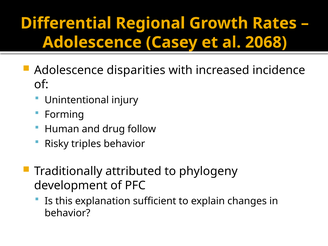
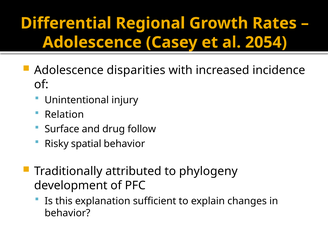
2068: 2068 -> 2054
Forming: Forming -> Relation
Human: Human -> Surface
triples: triples -> spatial
